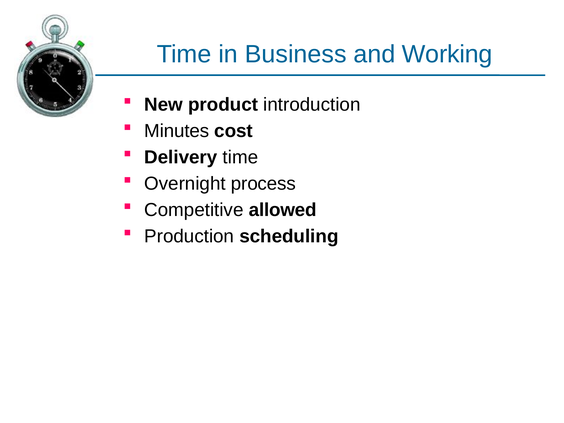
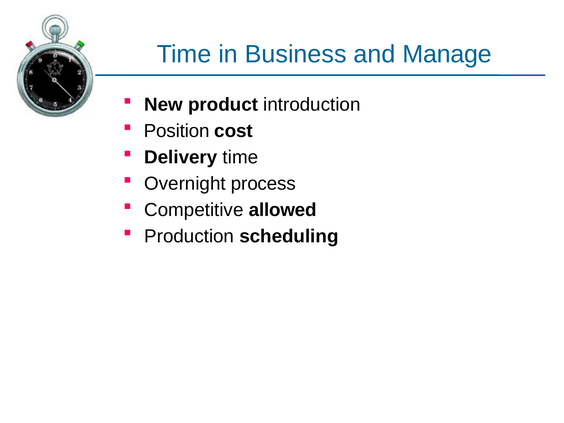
Working: Working -> Manage
Minutes: Minutes -> Position
